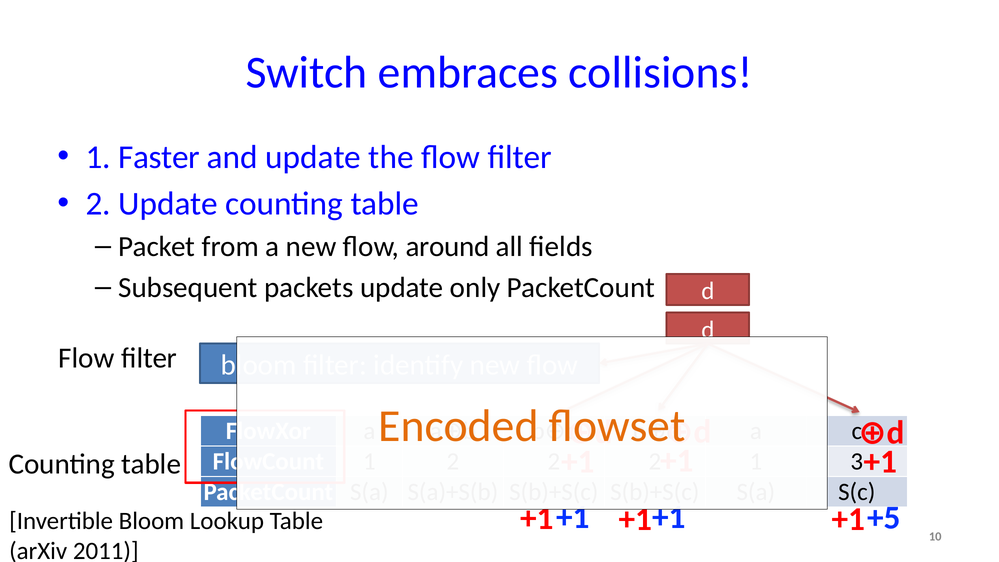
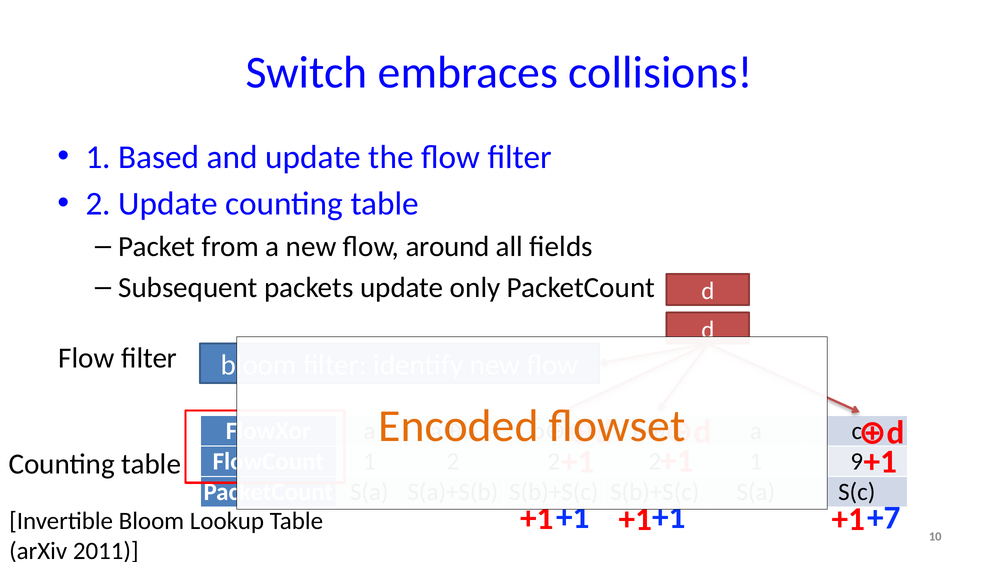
Faster: Faster -> Based
3: 3 -> 9
+5: +5 -> +7
